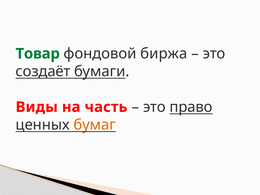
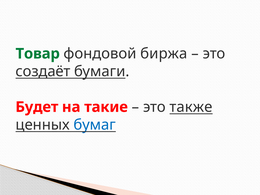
Виды: Виды -> Будет
часть: часть -> такие
право: право -> также
бумаг colour: orange -> blue
